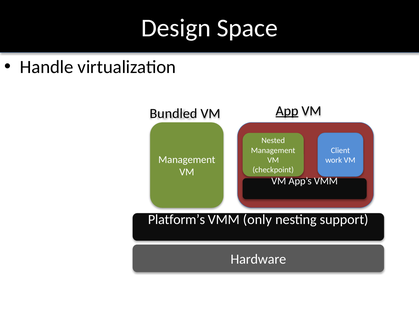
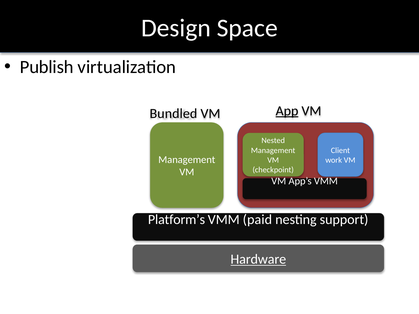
Handle: Handle -> Publish
only: only -> paid
Hardware underline: none -> present
